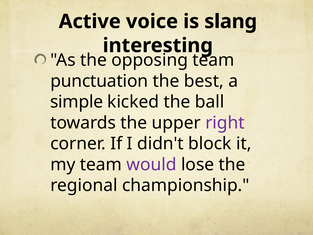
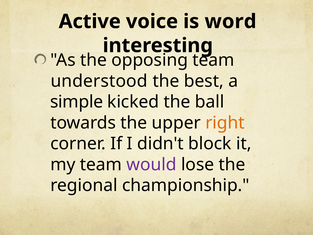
slang: slang -> word
punctuation: punctuation -> understood
right colour: purple -> orange
